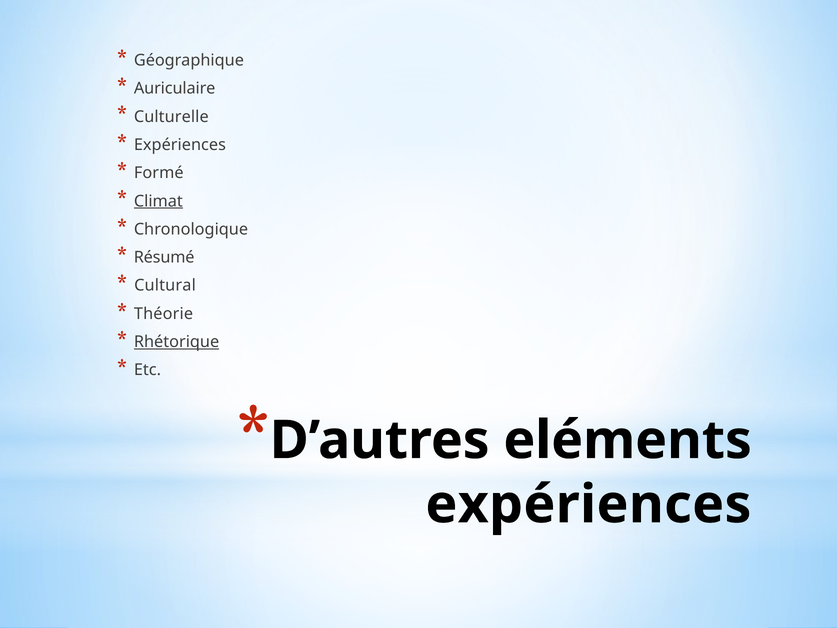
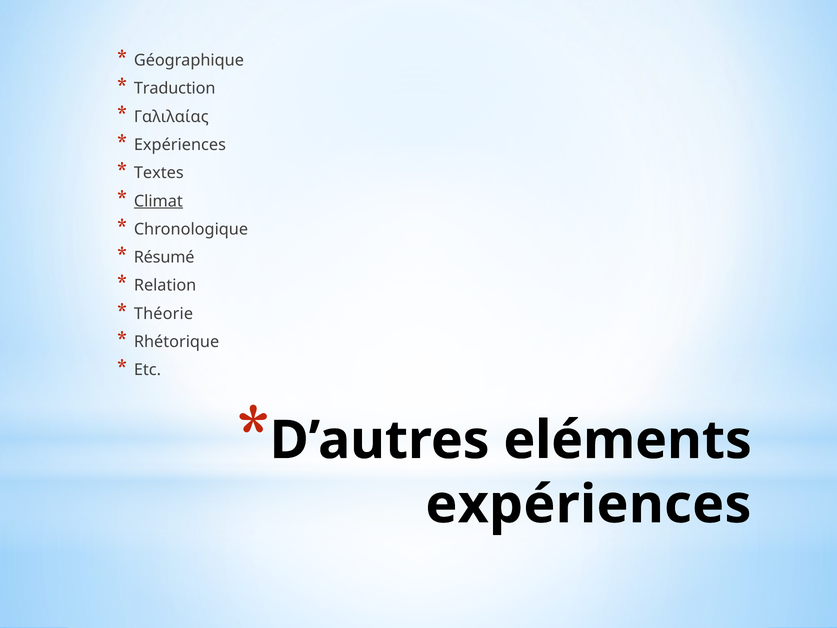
Auriculaire: Auriculaire -> Traduction
Culturelle: Culturelle -> Γαλιλαίας
Formé: Formé -> Textes
Cultural: Cultural -> Relation
Rhétorique underline: present -> none
